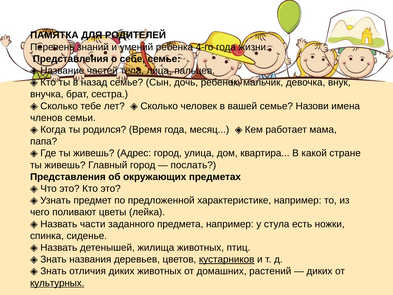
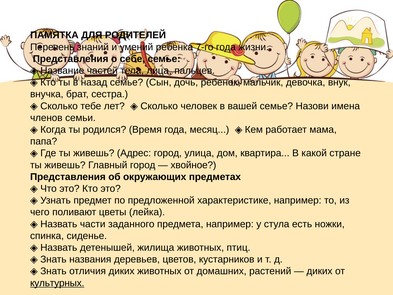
4-го: 4-го -> 7-го
послать: послать -> хвойное
кустарников underline: present -> none
